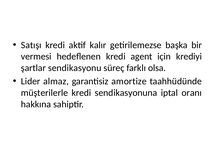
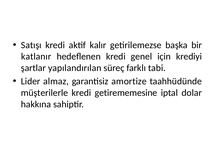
vermesi: vermesi -> katlanır
agent: agent -> genel
sendikasyonu: sendikasyonu -> yapılandırılan
olsa: olsa -> tabi
sendikasyonuna: sendikasyonuna -> getirememesine
oranı: oranı -> dolar
